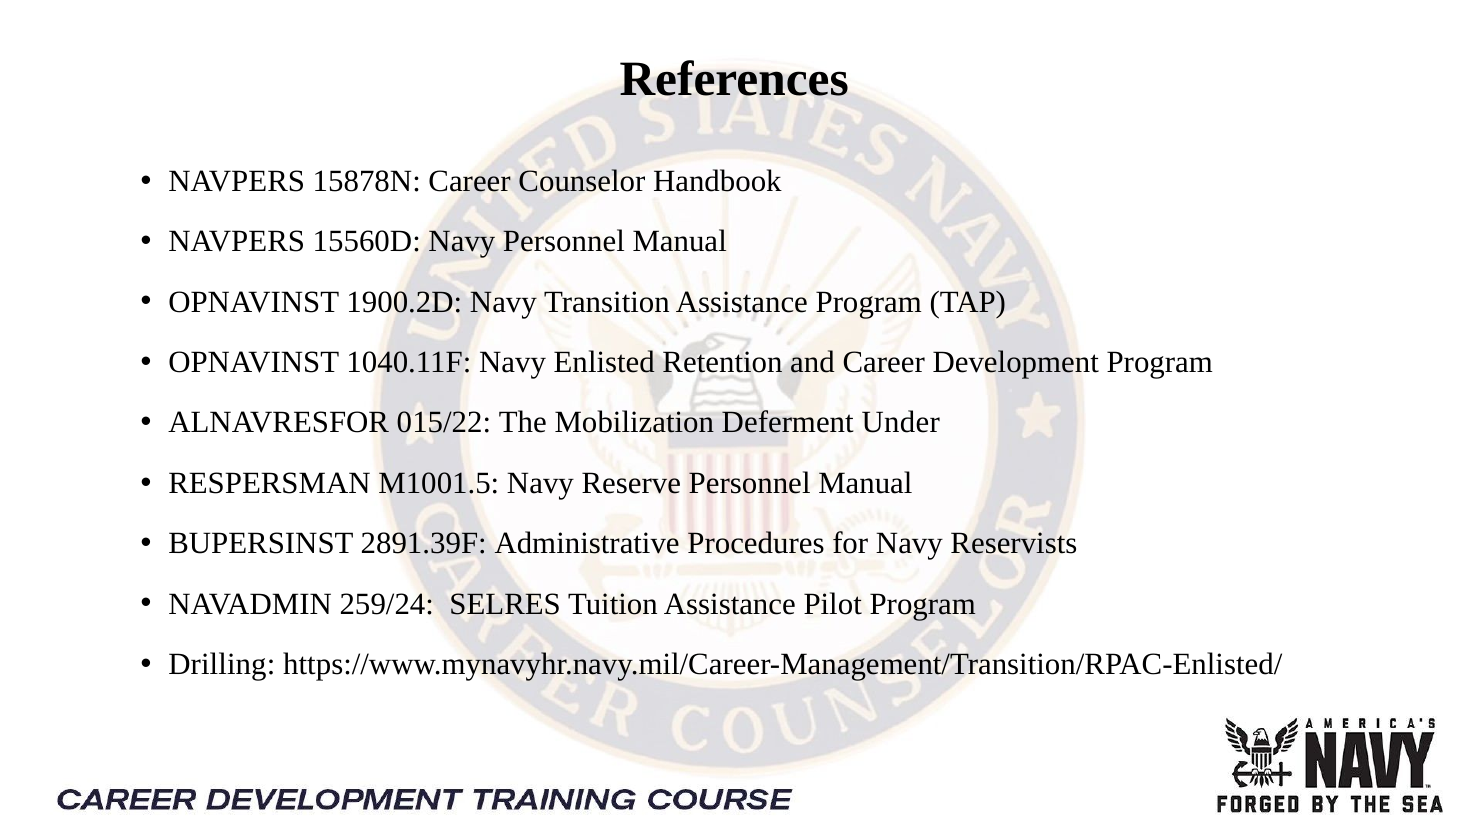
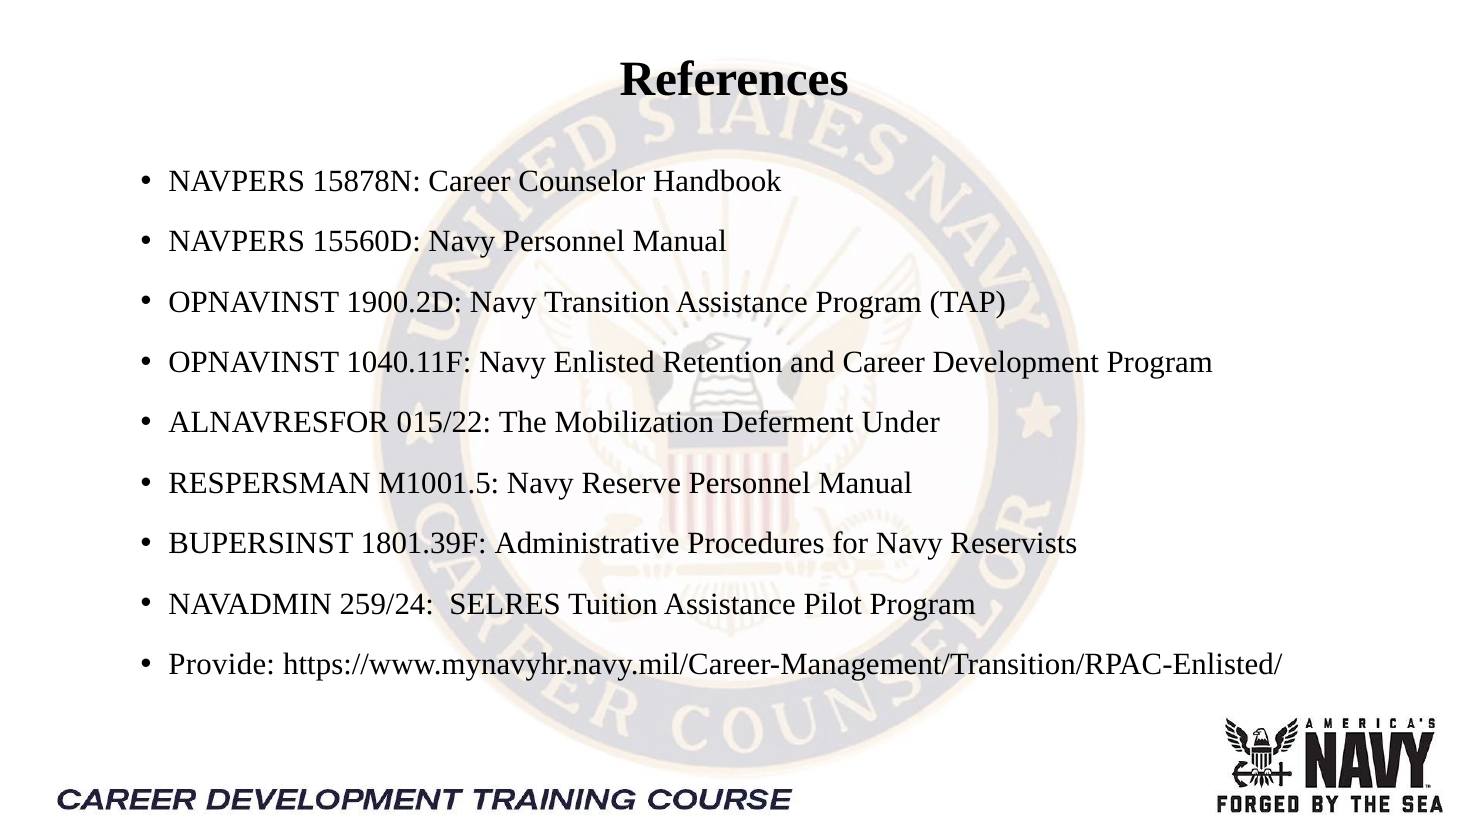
2891.39F: 2891.39F -> 1801.39F
Drilling: Drilling -> Provide
